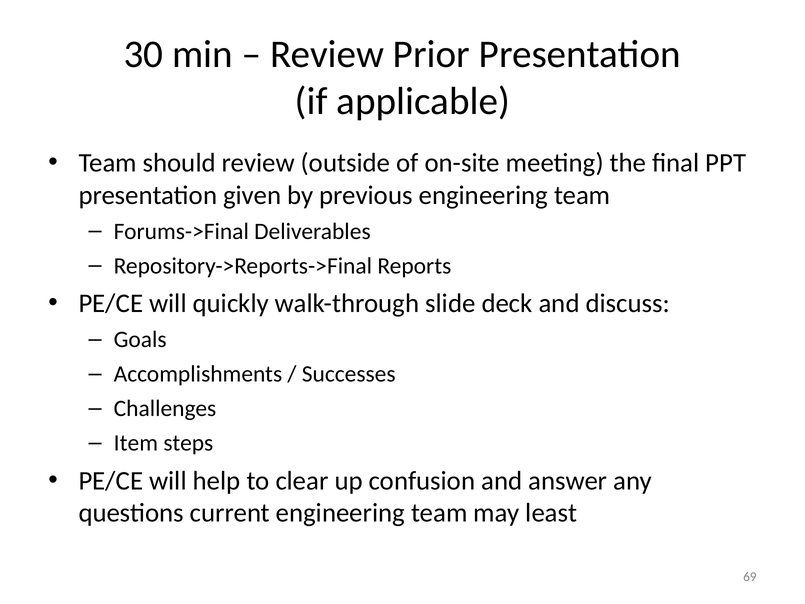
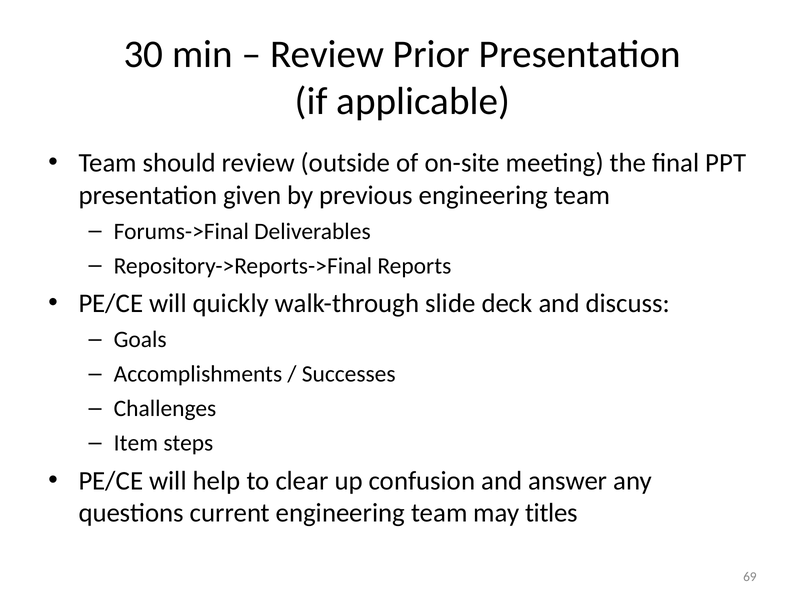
least: least -> titles
